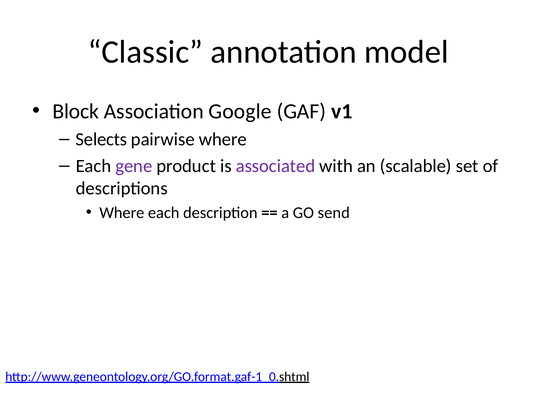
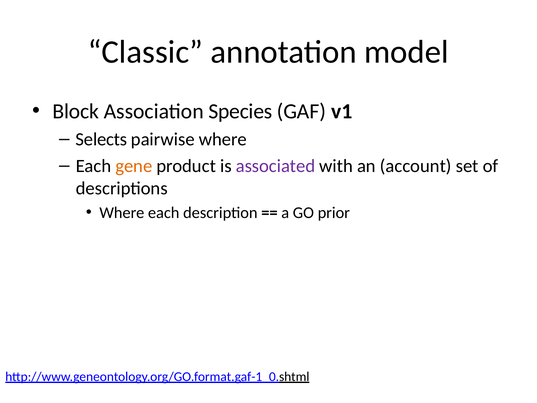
Google: Google -> Species
gene colour: purple -> orange
scalable: scalable -> account
send: send -> prior
